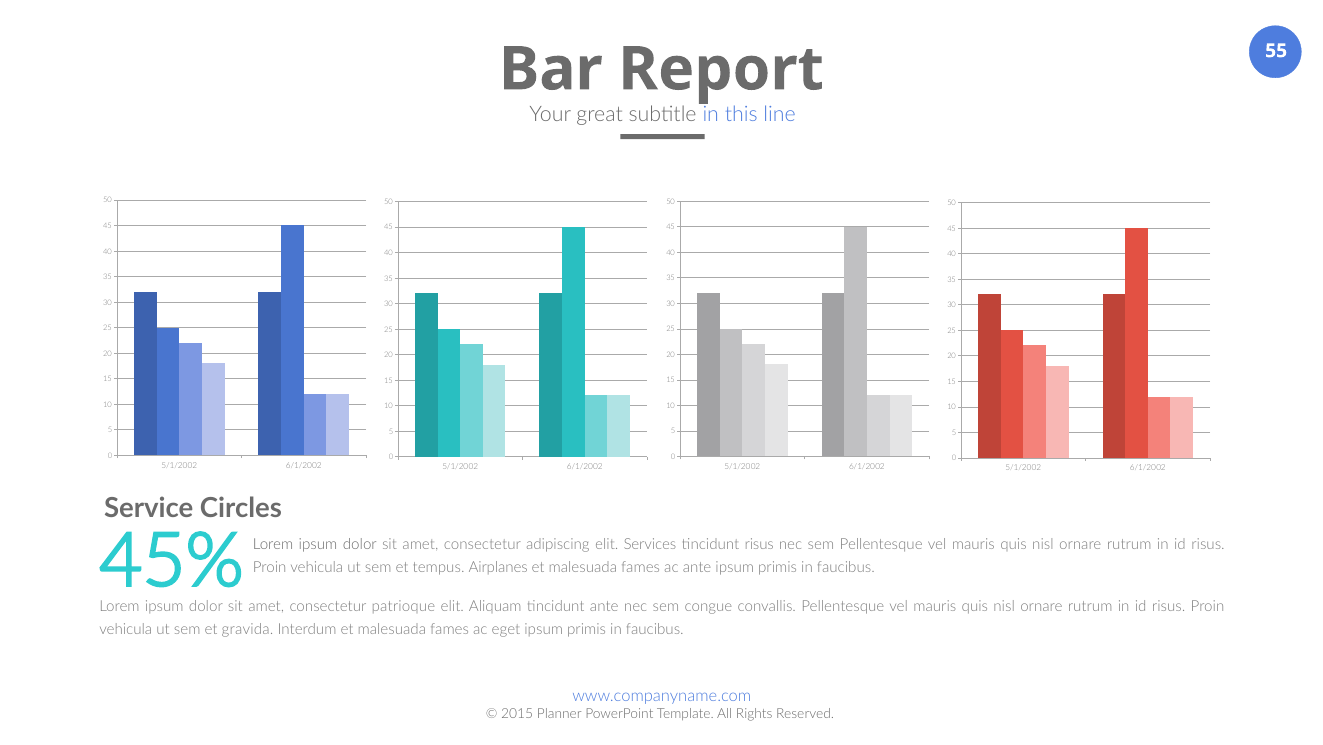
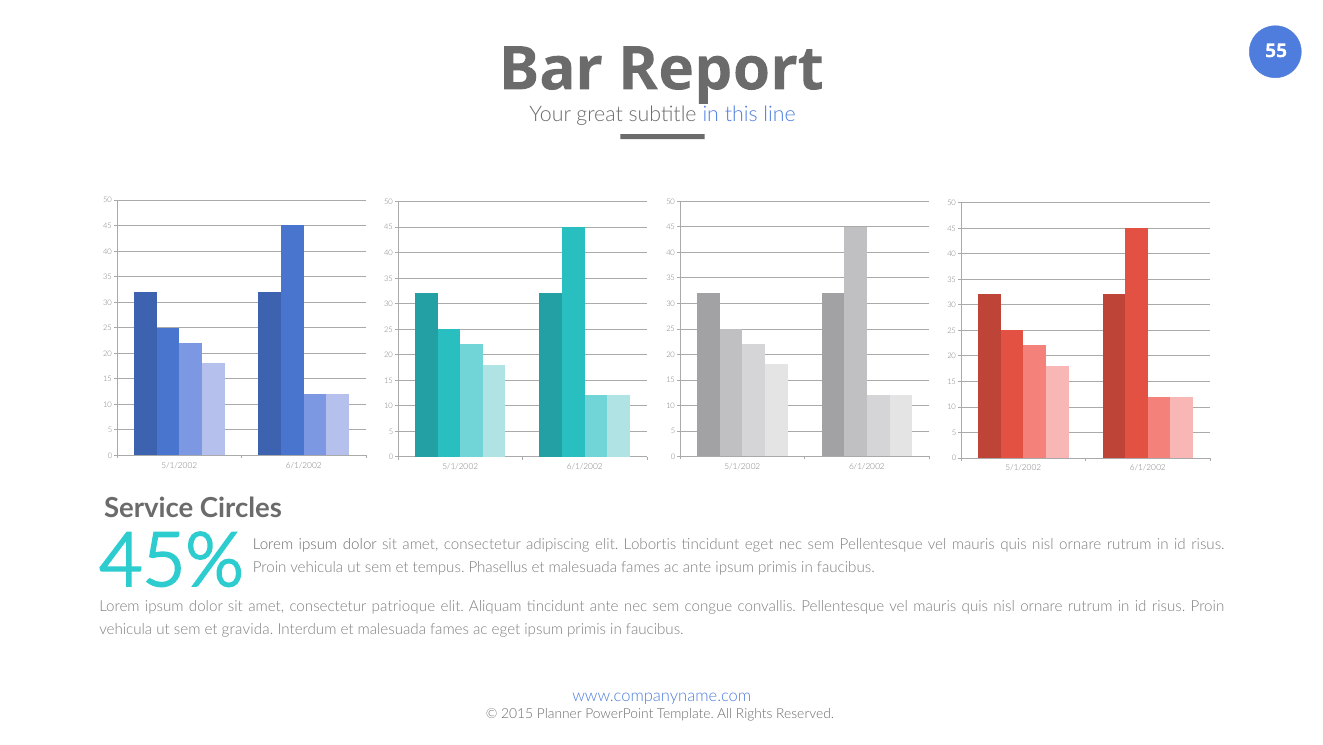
Services: Services -> Lobortis
tincidunt risus: risus -> eget
Airplanes: Airplanes -> Phasellus
